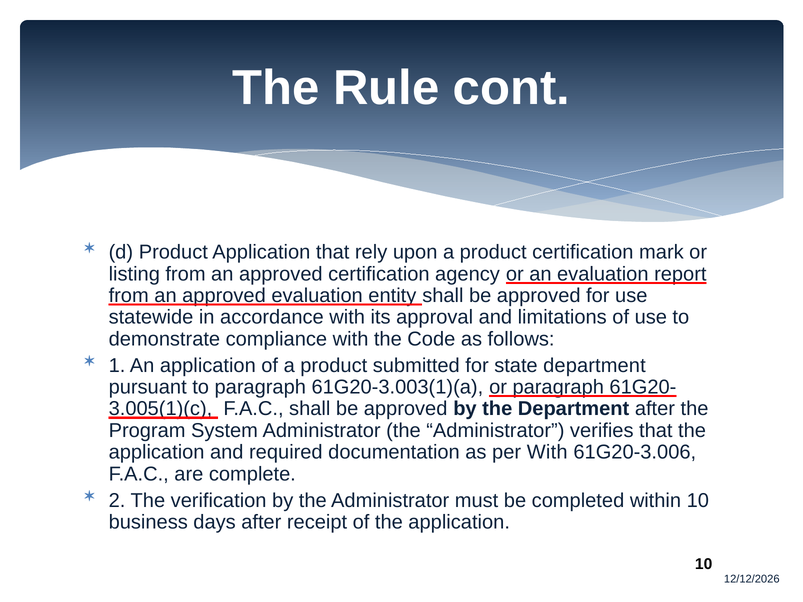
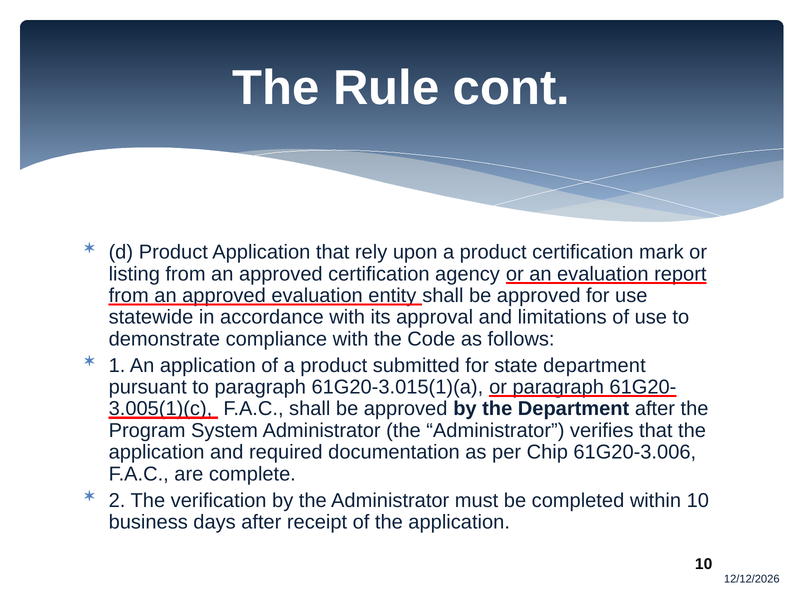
61G20-3.003(1)(a: 61G20-3.003(1)(a -> 61G20-3.015(1)(a
per With: With -> Chip
